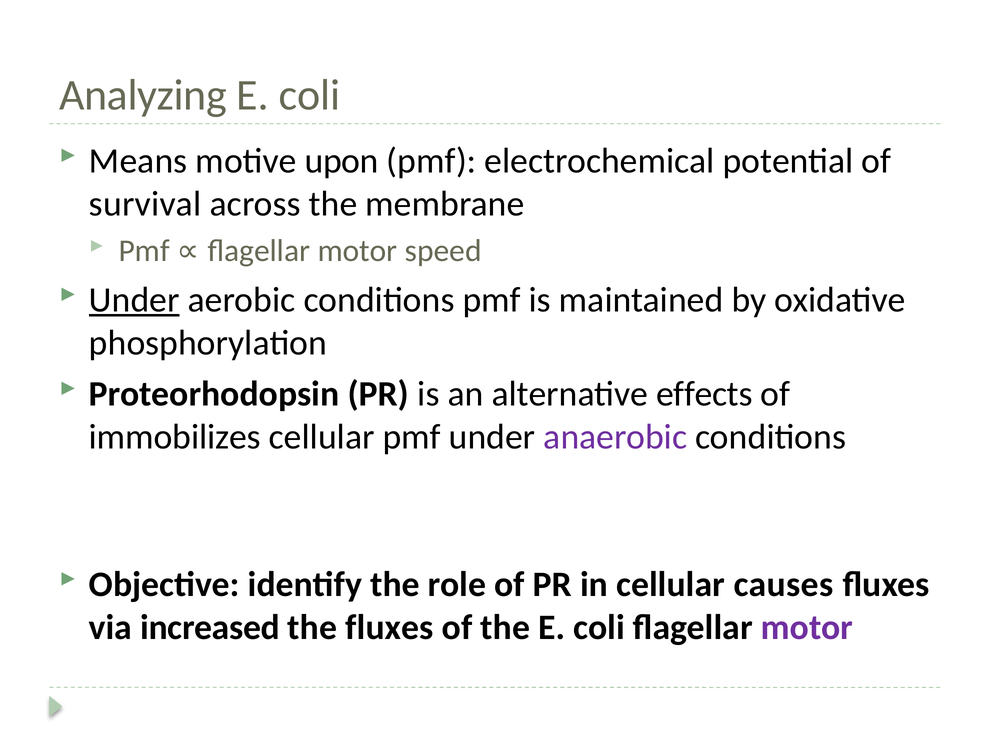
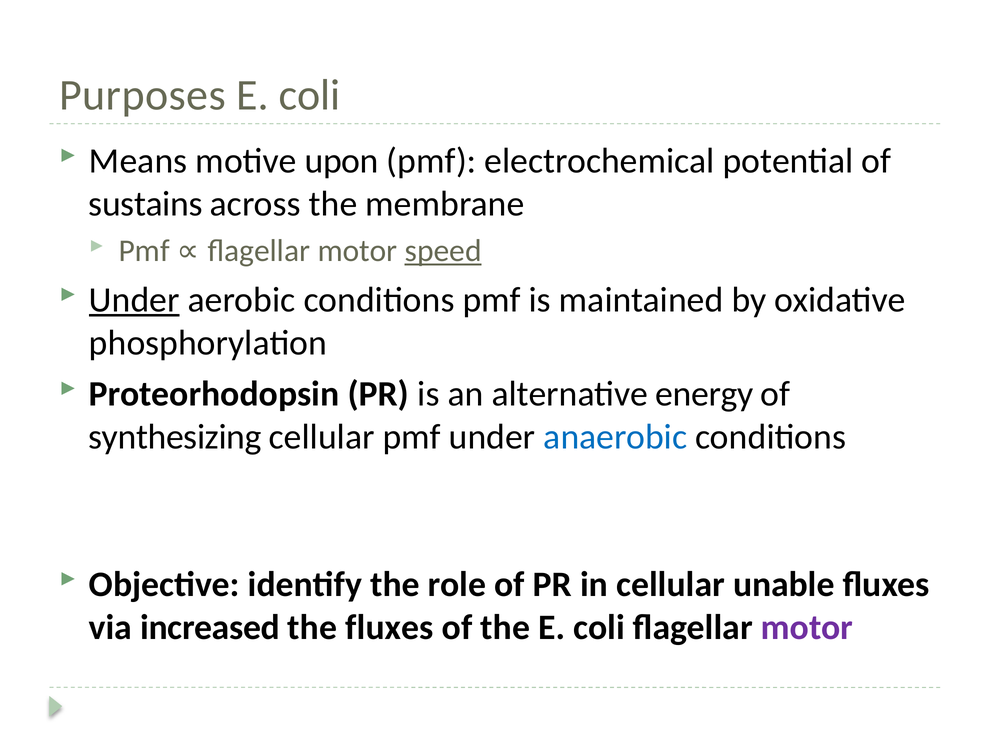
Analyzing: Analyzing -> Purposes
survival: survival -> sustains
speed underline: none -> present
effects: effects -> energy
immobilizes: immobilizes -> synthesizing
anaerobic colour: purple -> blue
causes: causes -> unable
